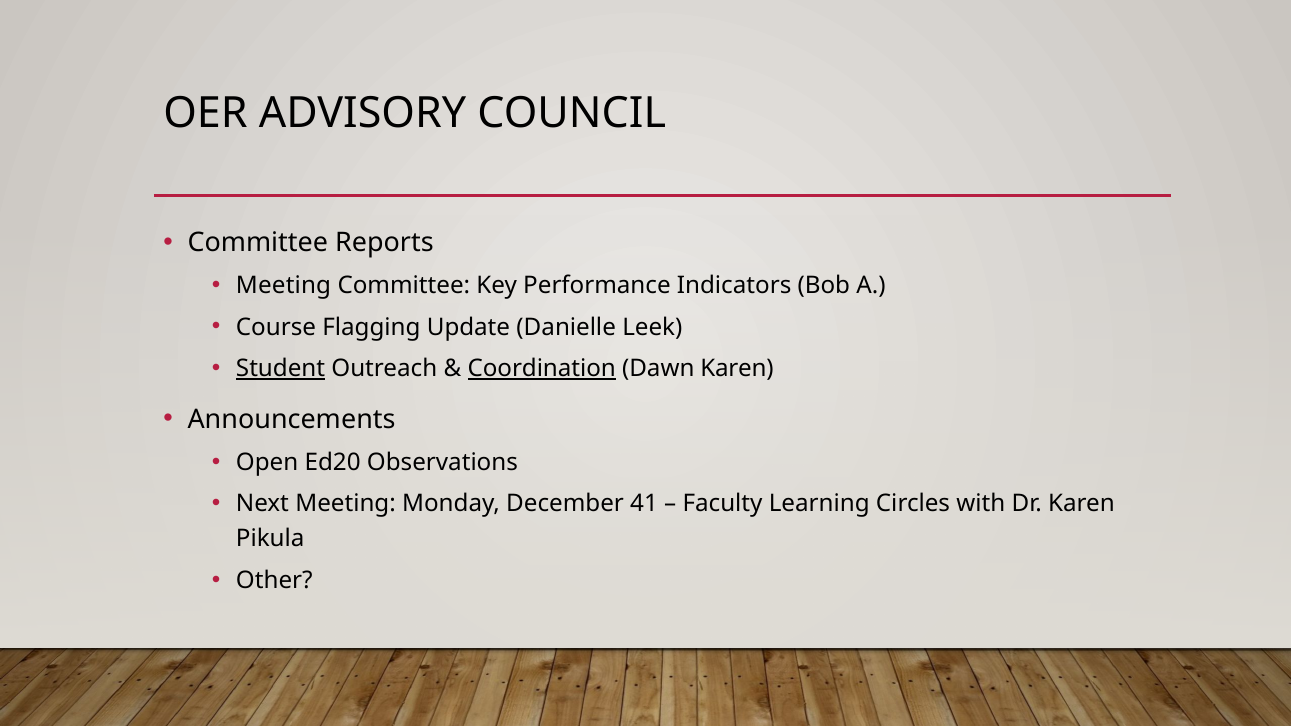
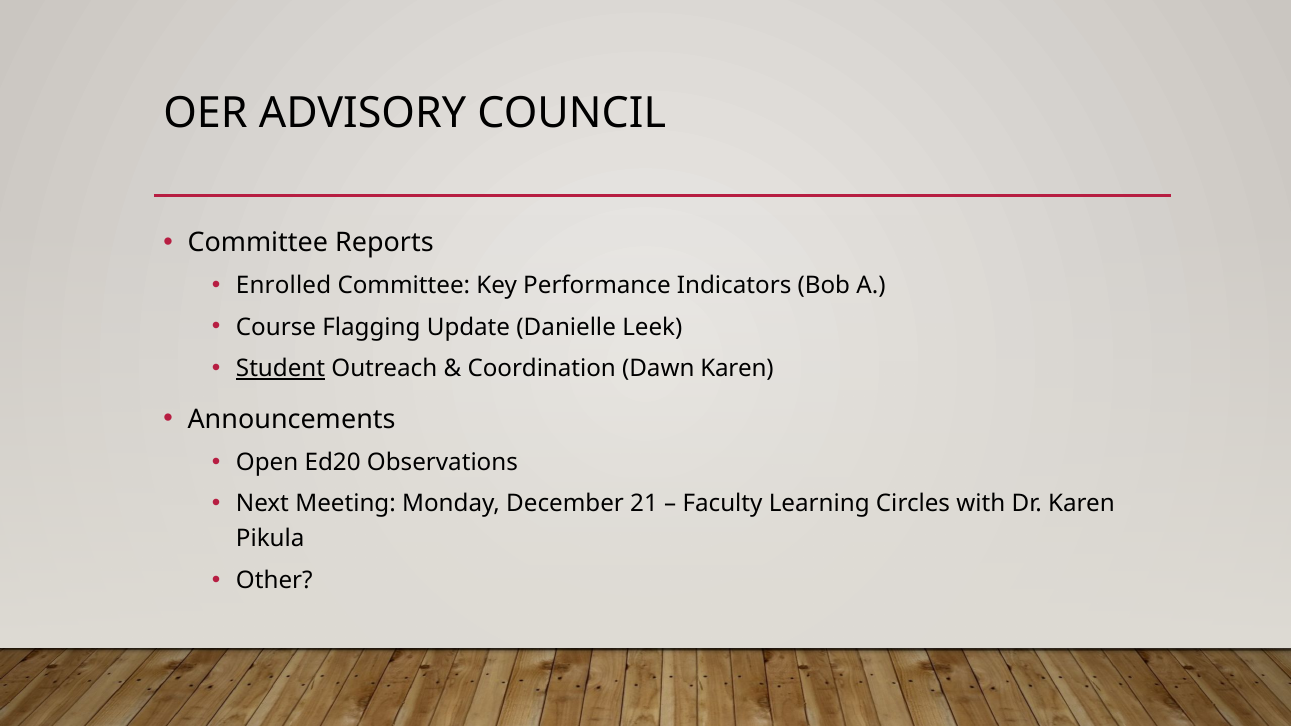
Meeting at (284, 286): Meeting -> Enrolled
Coordination underline: present -> none
41: 41 -> 21
